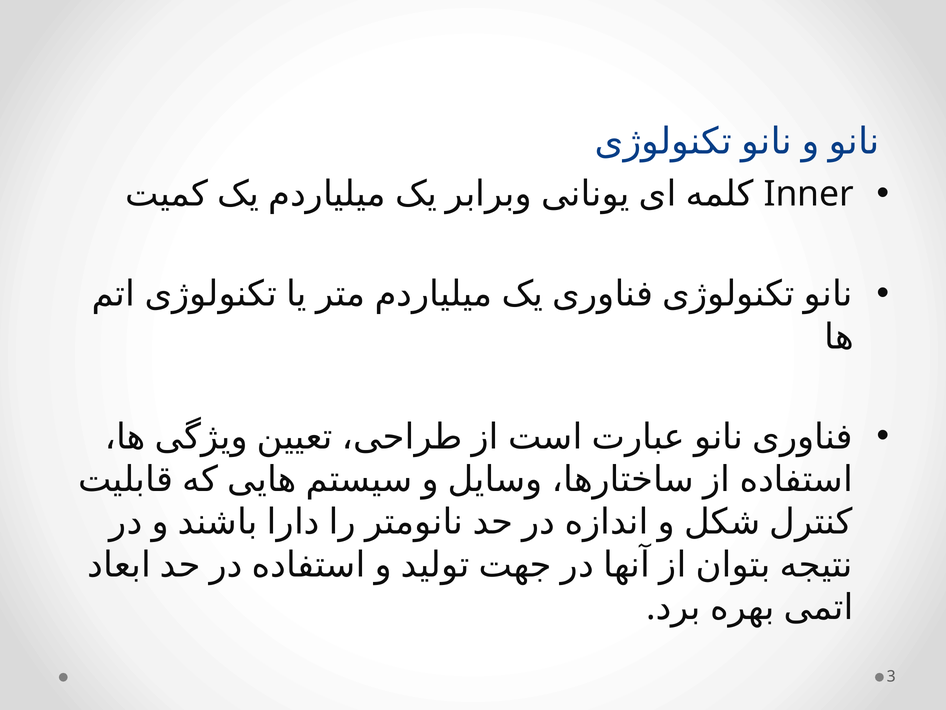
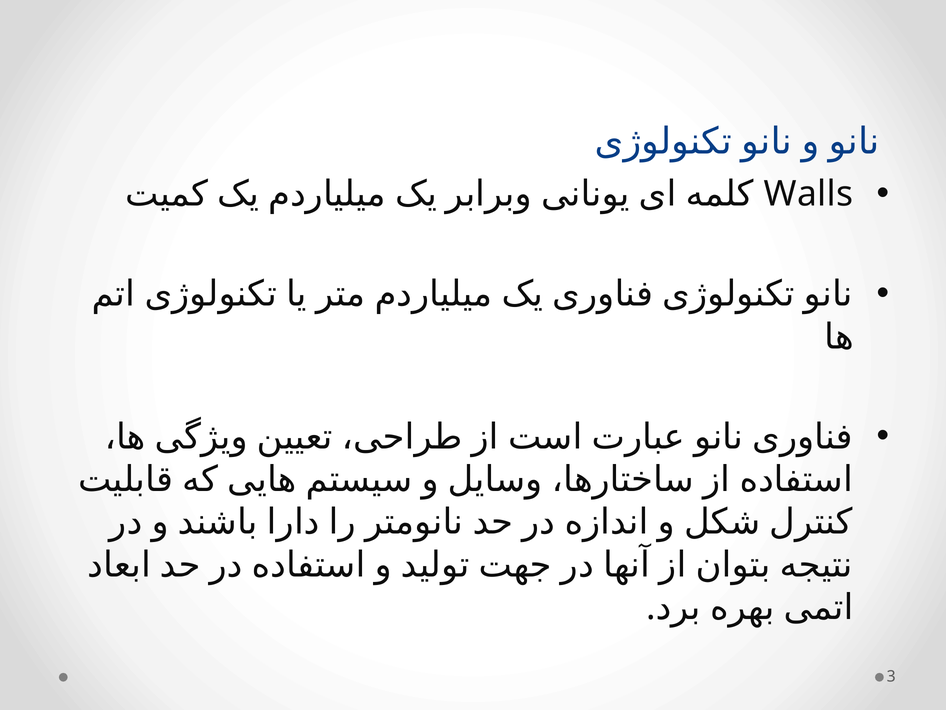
Inner: Inner -> Walls
